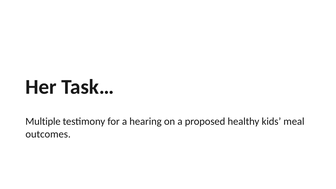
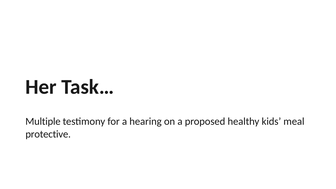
outcomes: outcomes -> protective
